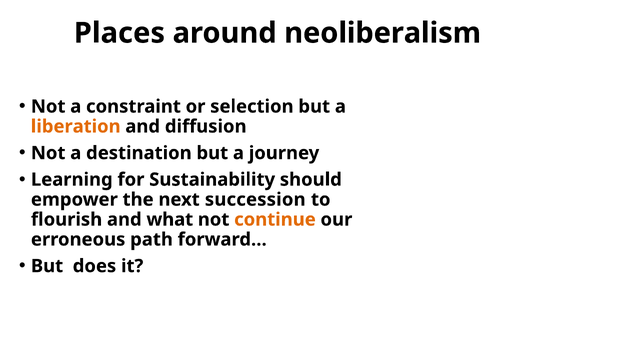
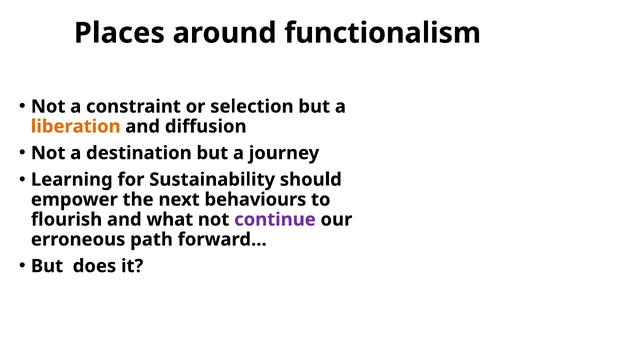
neoliberalism: neoliberalism -> functionalism
succession: succession -> behaviours
continue colour: orange -> purple
